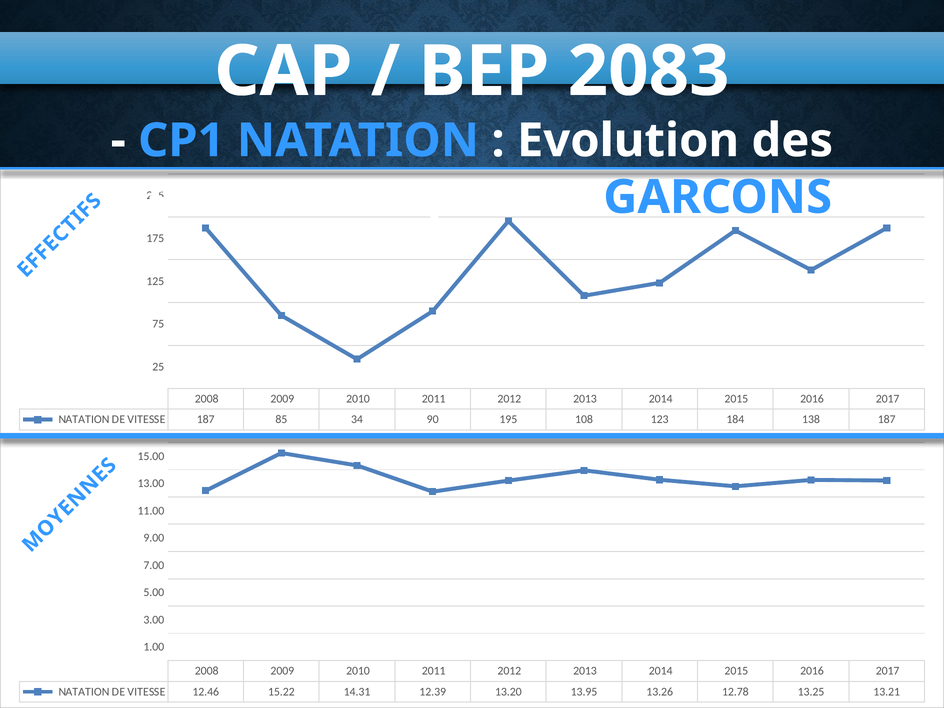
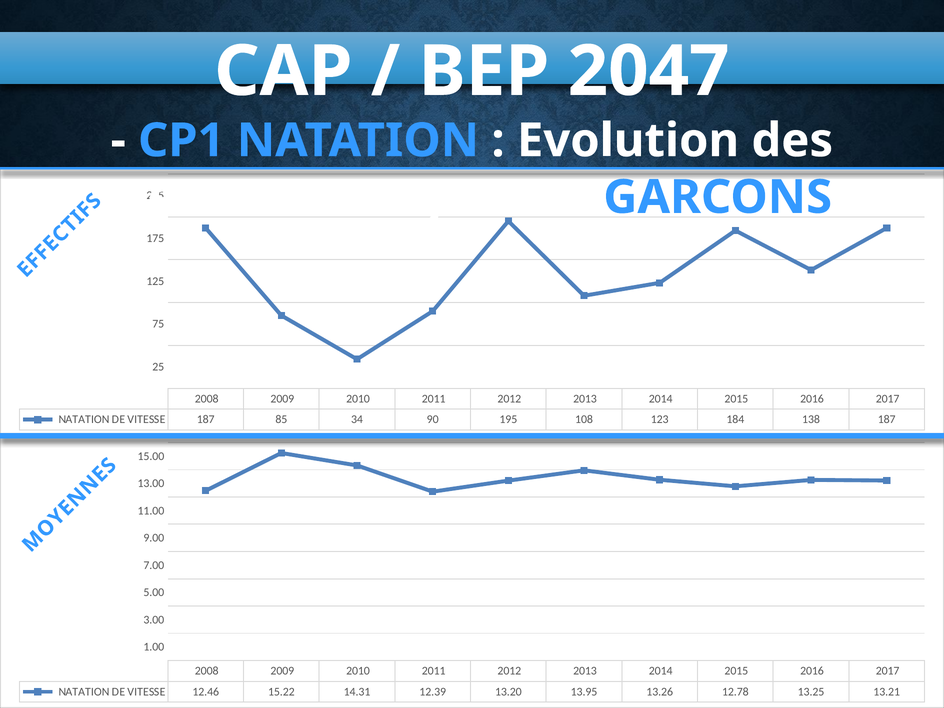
2083: 2083 -> 2047
